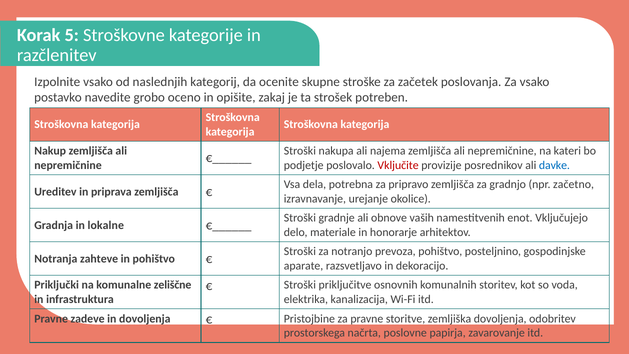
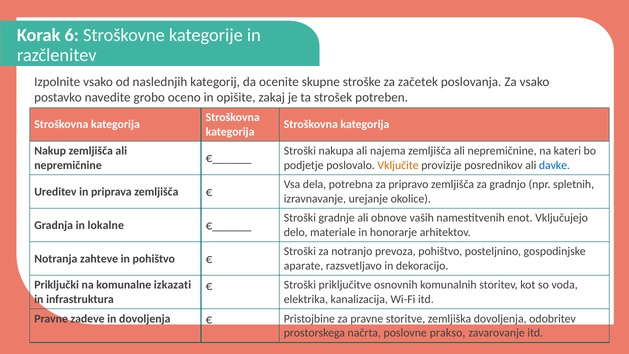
5: 5 -> 6
Vključite colour: red -> orange
začetno: začetno -> spletnih
zeliščne: zeliščne -> izkazati
papirja: papirja -> prakso
